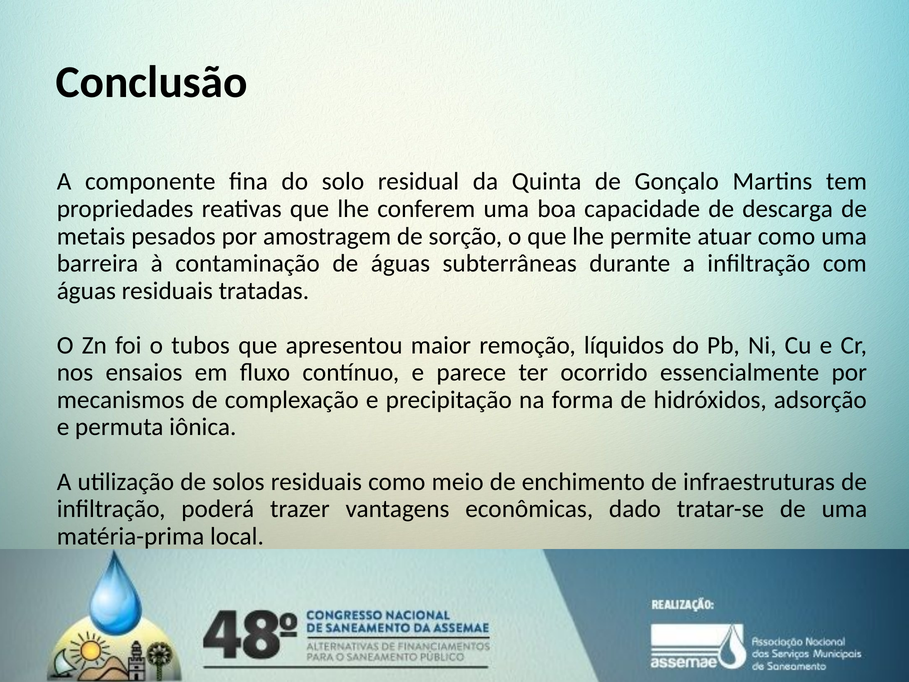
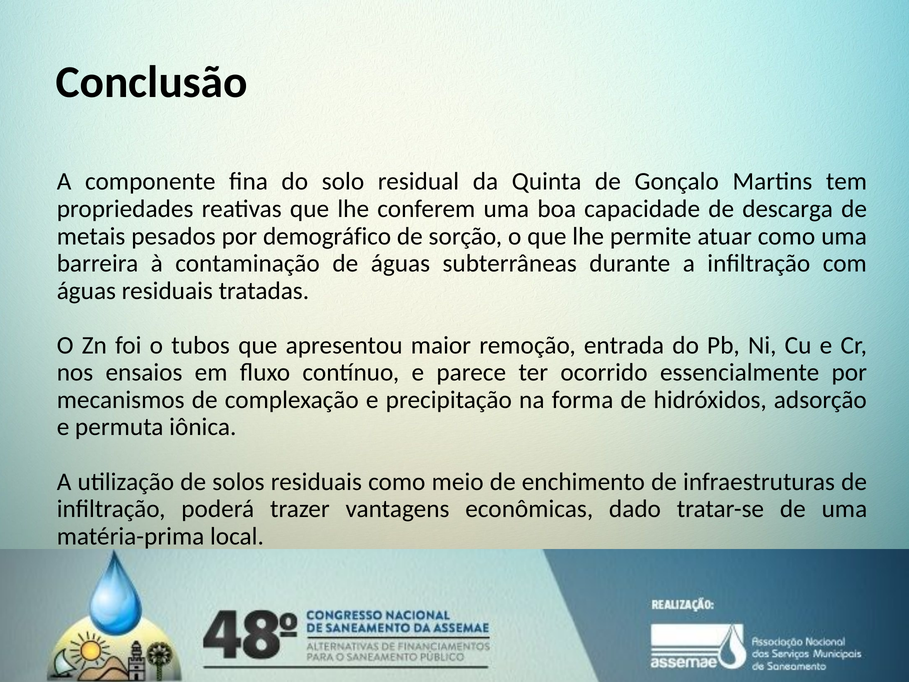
amostragem: amostragem -> demográfico
líquidos: líquidos -> entrada
